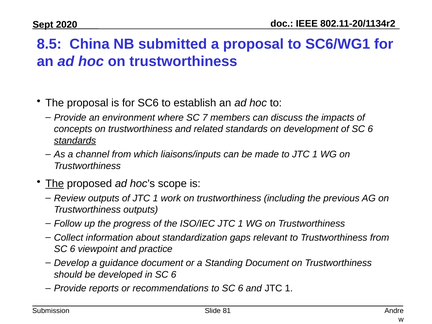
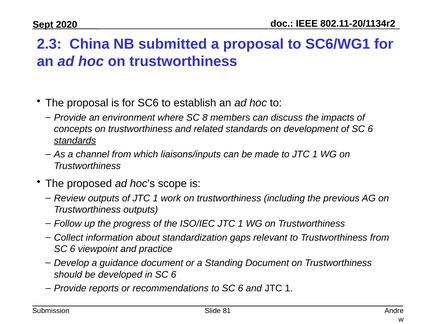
8.5: 8.5 -> 2.3
7: 7 -> 8
The at (55, 184) underline: present -> none
